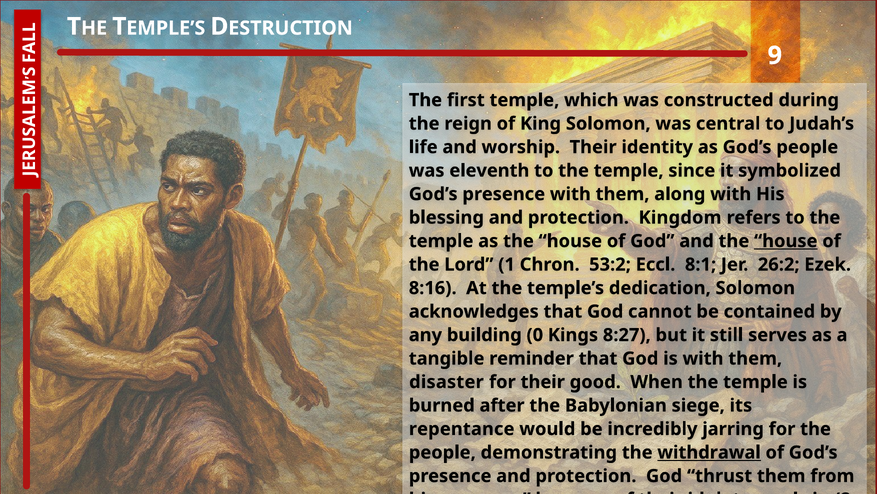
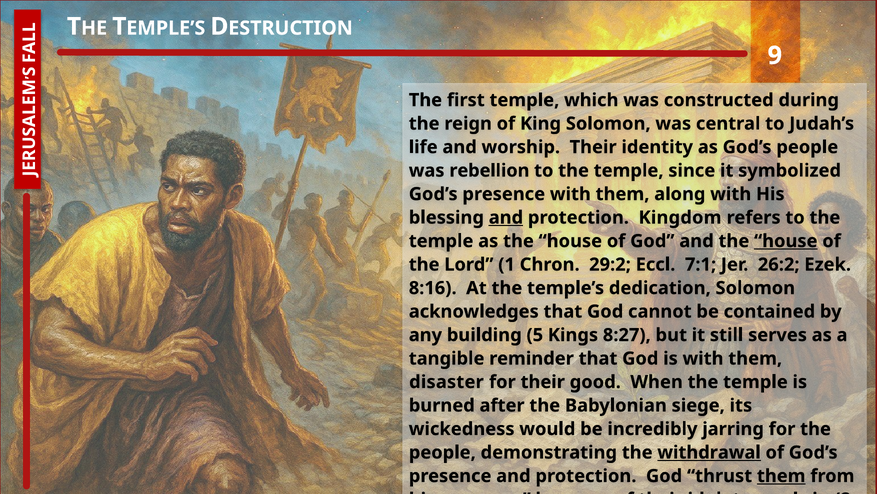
eleventh: eleventh -> rebellion
and at (506, 217) underline: none -> present
53:2: 53:2 -> 29:2
8:1: 8:1 -> 7:1
0: 0 -> 5
repentance: repentance -> wickedness
them at (781, 475) underline: none -> present
